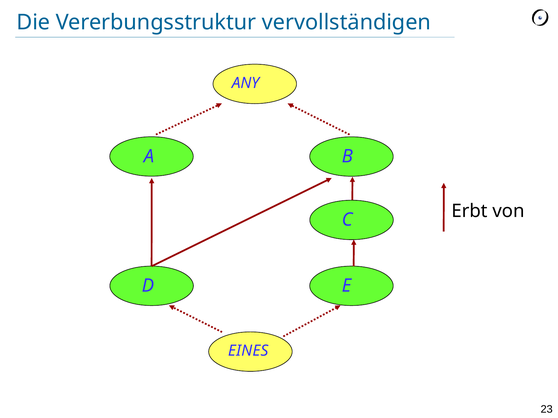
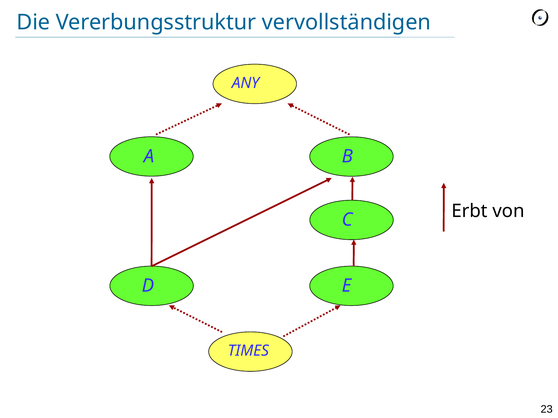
EINES: EINES -> TIMES
